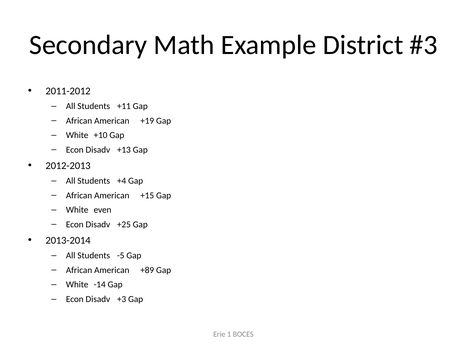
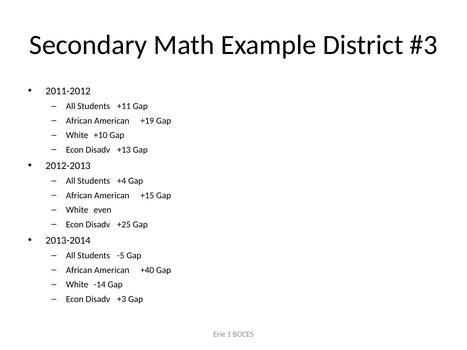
+89: +89 -> +40
